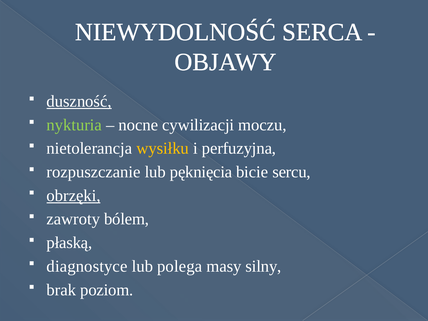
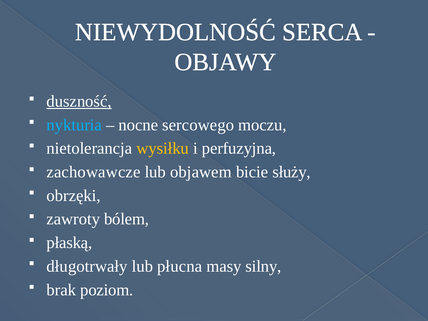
nykturia colour: light green -> light blue
cywilizacji: cywilizacji -> sercowego
rozpuszczanie: rozpuszczanie -> zachowawcze
pęknięcia: pęknięcia -> objawem
sercu: sercu -> służy
obrzęki underline: present -> none
diagnostyce: diagnostyce -> długotrwały
polega: polega -> płucna
